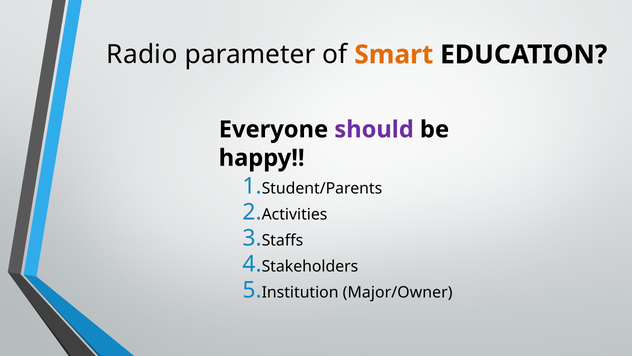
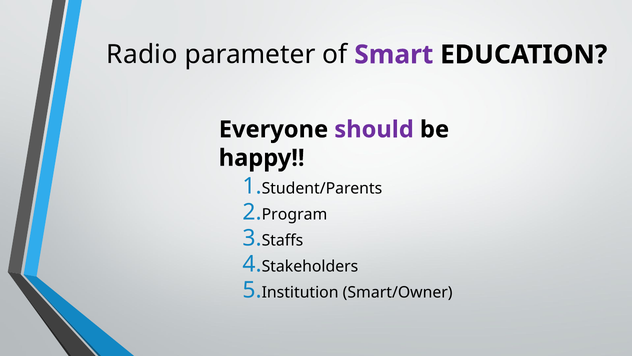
Smart colour: orange -> purple
Activities: Activities -> Program
Major/Owner: Major/Owner -> Smart/Owner
